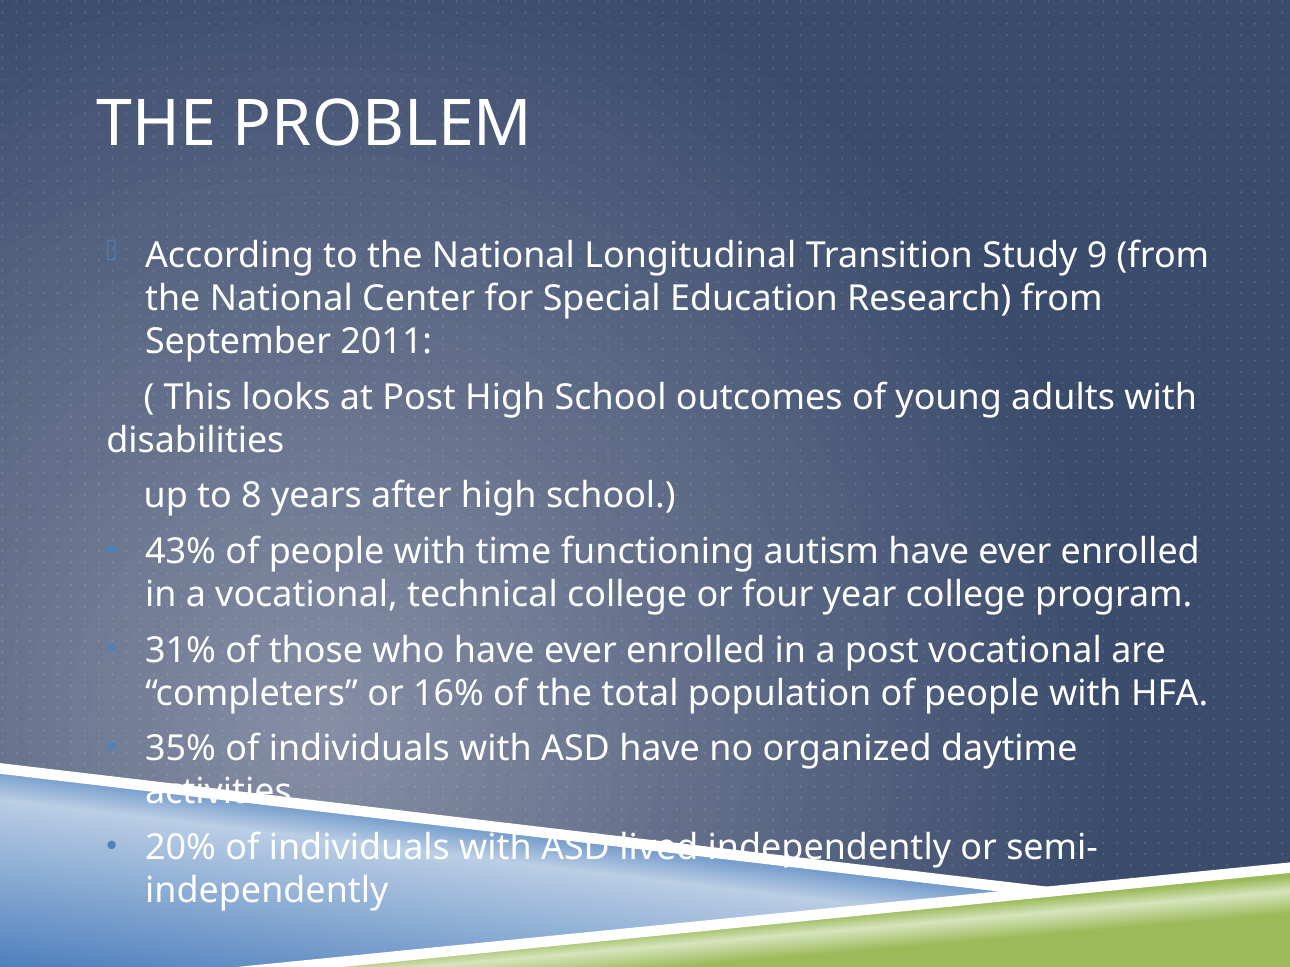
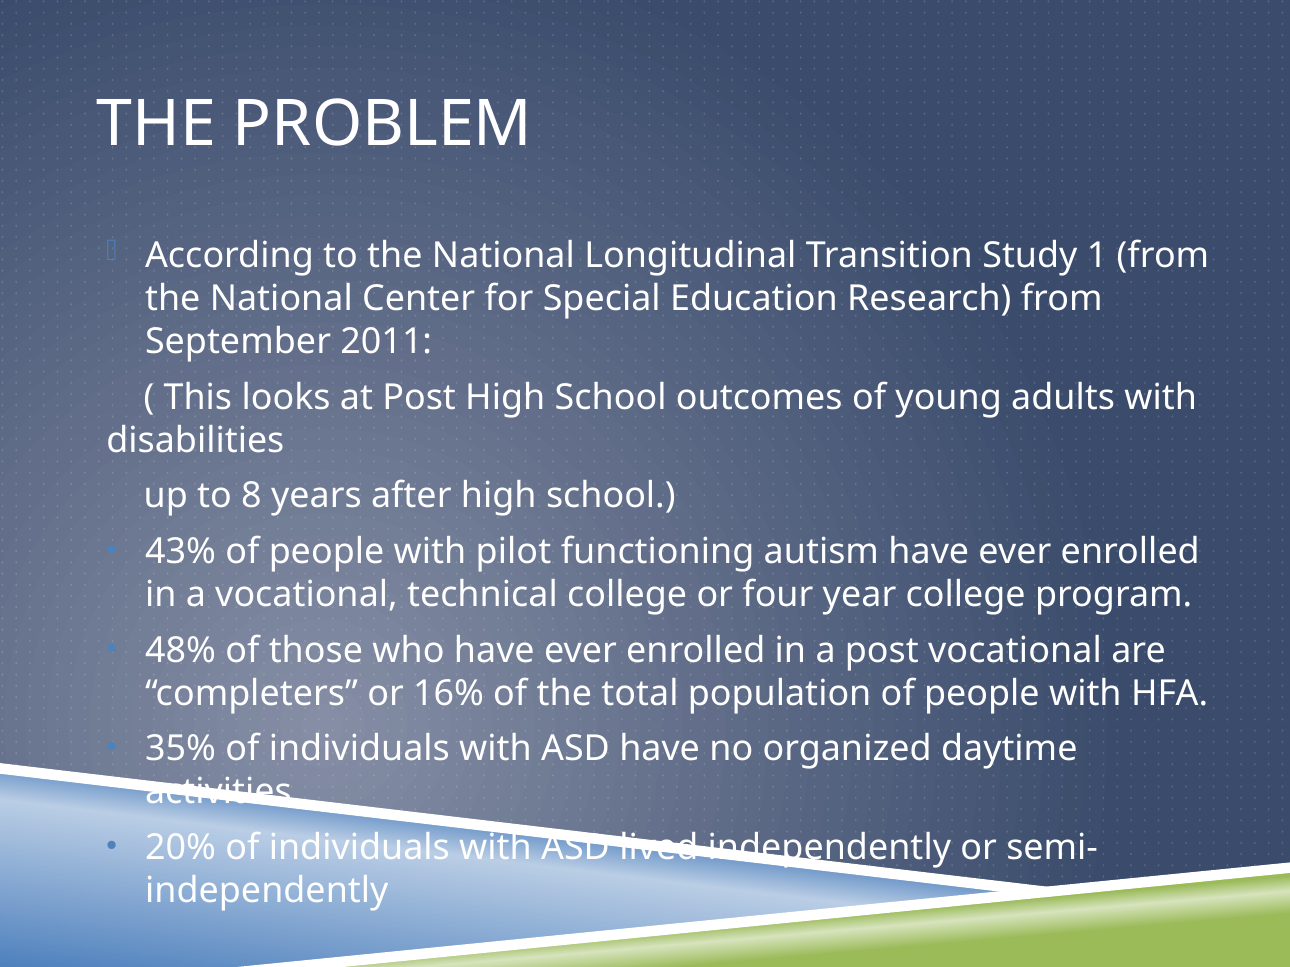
9: 9 -> 1
time: time -> pilot
31%: 31% -> 48%
